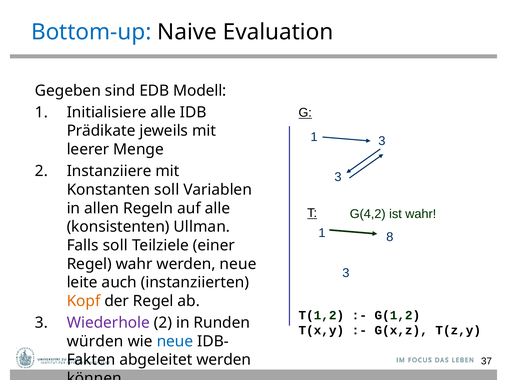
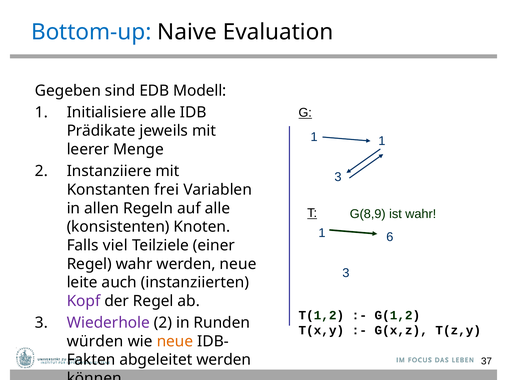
1 3: 3 -> 1
Konstanten soll: soll -> frei
G(4,2: G(4,2 -> G(8,9
Ullman: Ullman -> Knoten
8: 8 -> 6
Falls soll: soll -> viel
Kopf colour: orange -> purple
neue at (175, 342) colour: blue -> orange
